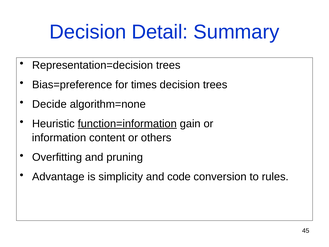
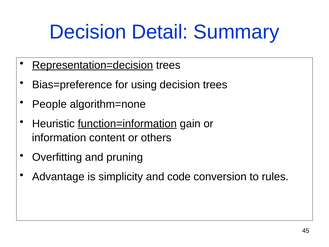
Representation=decision underline: none -> present
times: times -> using
Decide: Decide -> People
